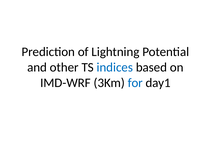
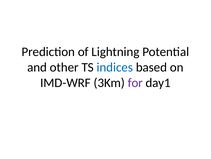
for colour: blue -> purple
